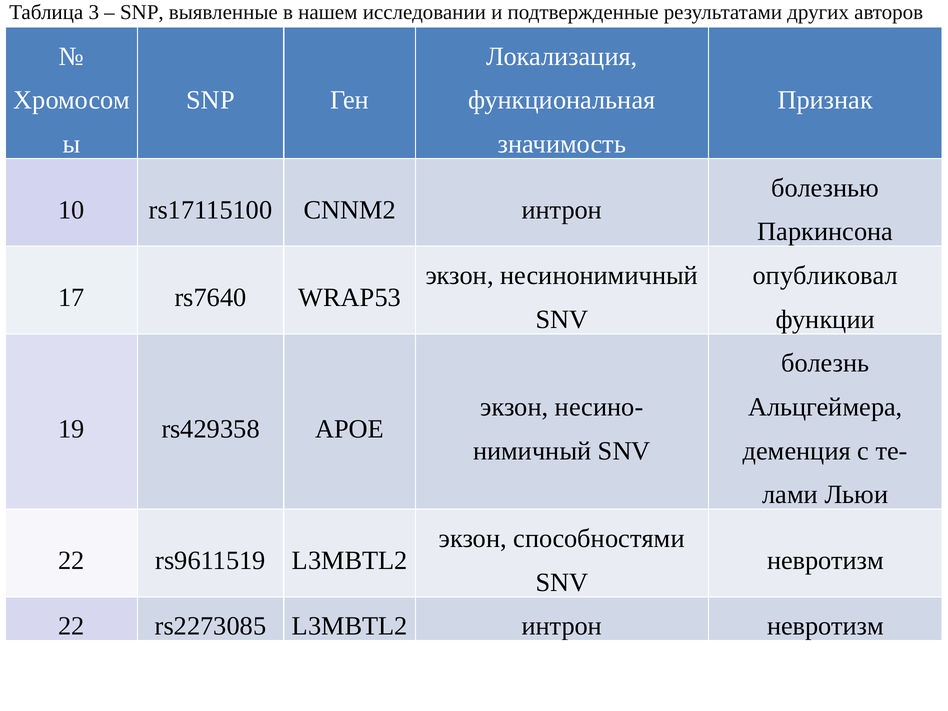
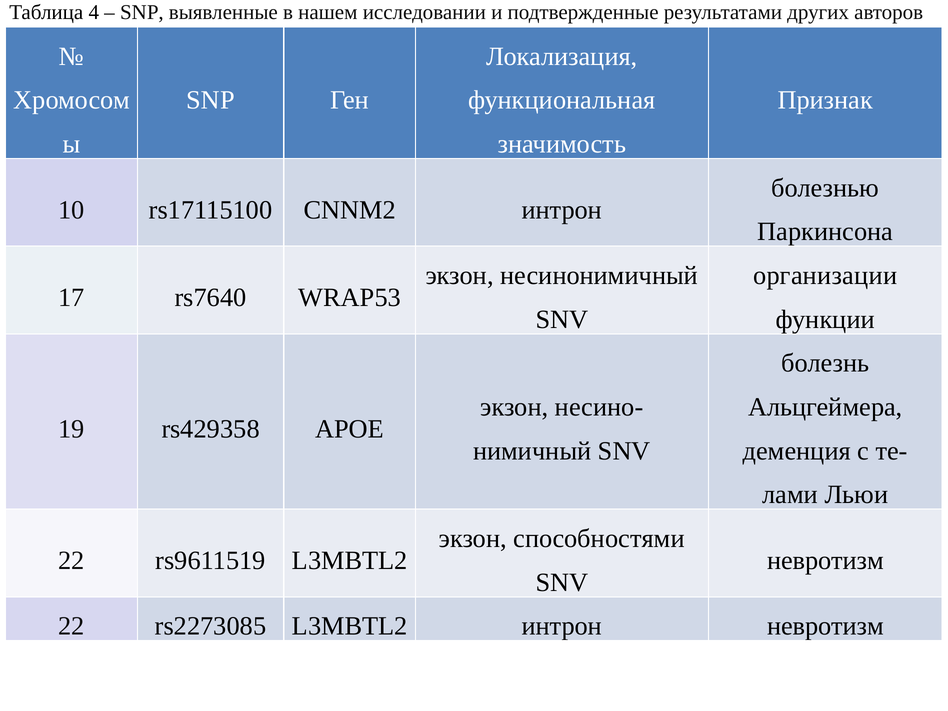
3: 3 -> 4
опубликовал: опубликовал -> организации
